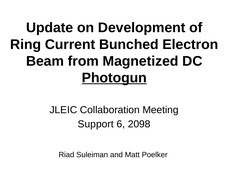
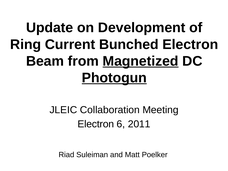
Magnetized underline: none -> present
Support at (96, 124): Support -> Electron
2098: 2098 -> 2011
